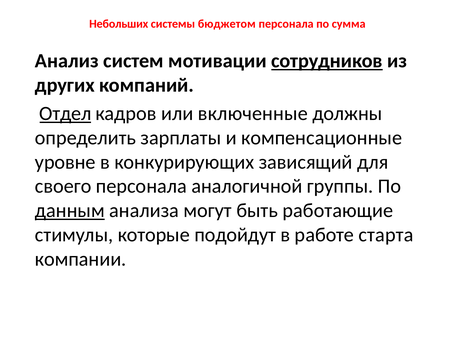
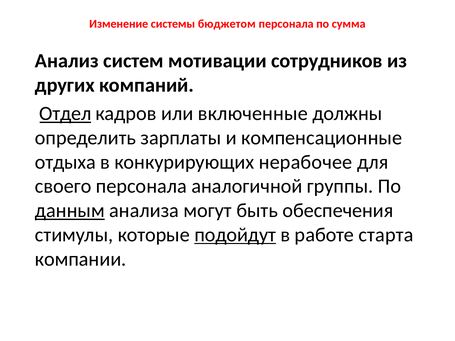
Небольших: Небольших -> Изменение
сотрудников underline: present -> none
уровне: уровне -> отдыха
зависящий: зависящий -> нерабочее
работающие: работающие -> обеспечения
подойдут underline: none -> present
